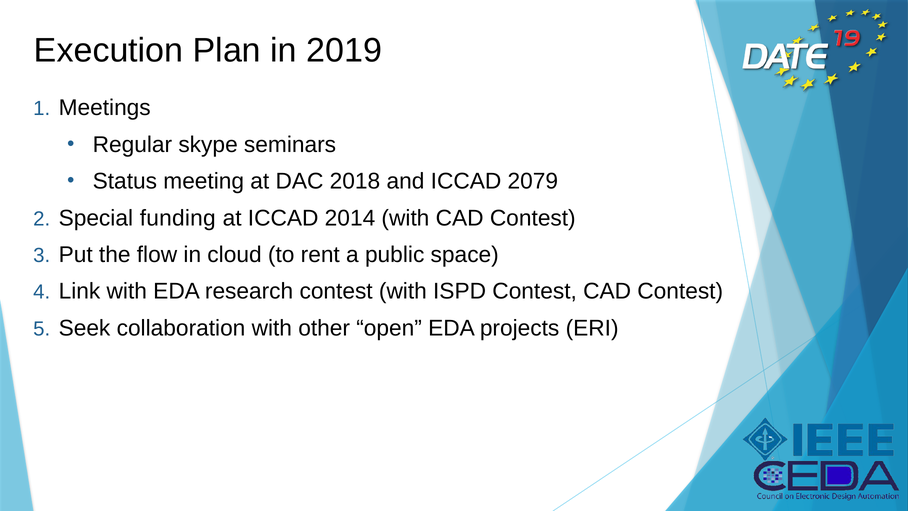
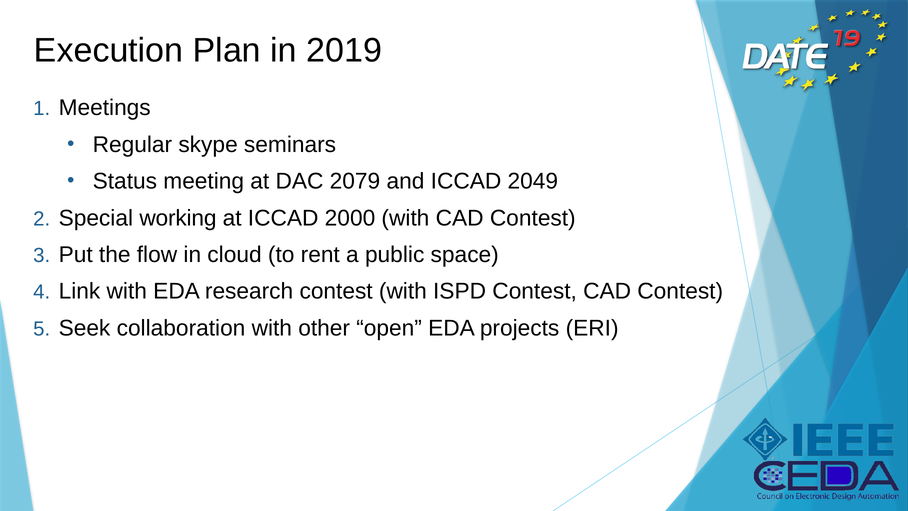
2018: 2018 -> 2079
2079: 2079 -> 2049
funding: funding -> working
2014: 2014 -> 2000
